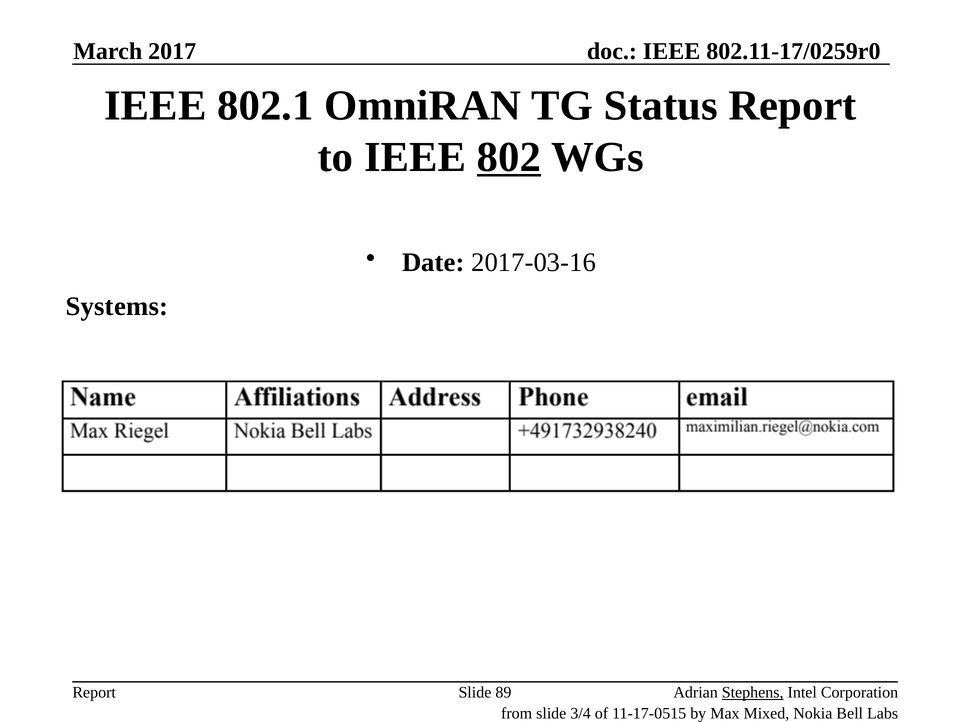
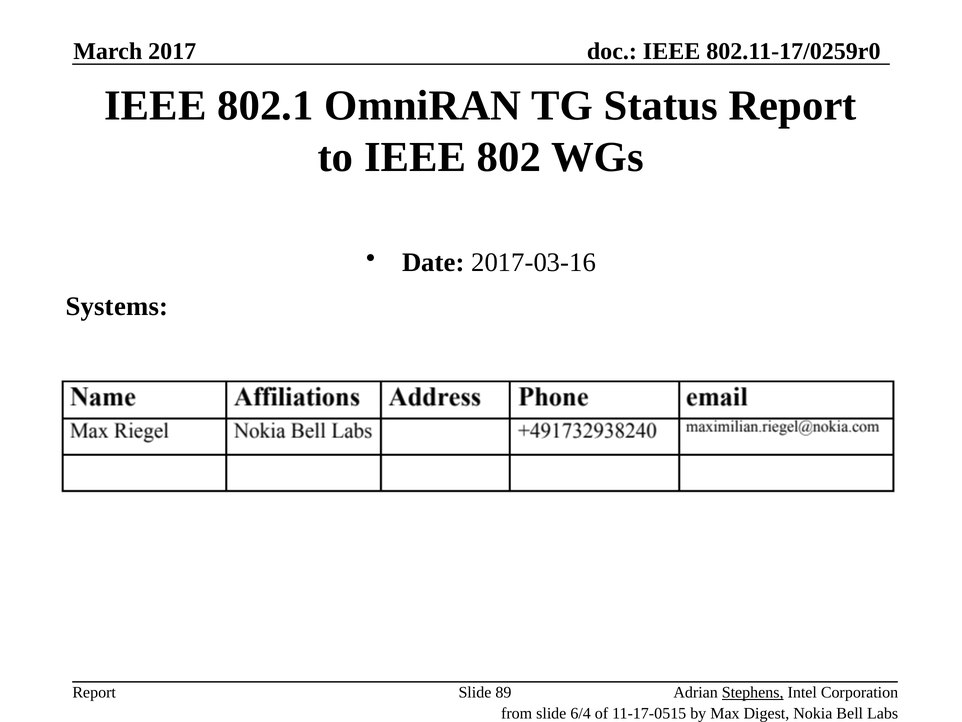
802 underline: present -> none
3/4: 3/4 -> 6/4
Mixed: Mixed -> Digest
